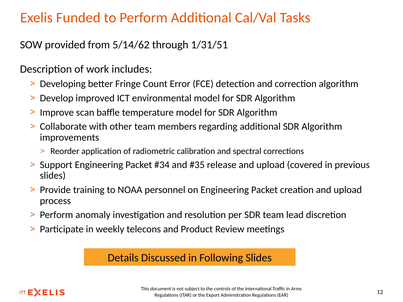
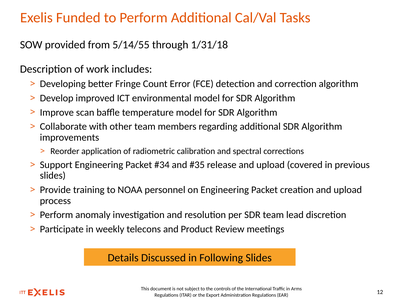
5/14/62: 5/14/62 -> 5/14/55
1/31/51: 1/31/51 -> 1/31/18
